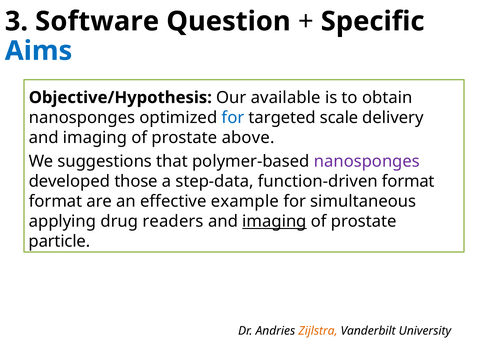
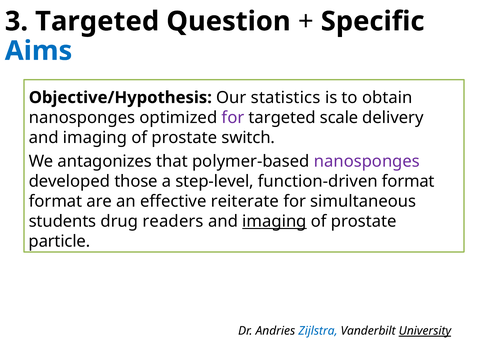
3 Software: Software -> Targeted
available: available -> statistics
for at (233, 118) colour: blue -> purple
above: above -> switch
suggestions: suggestions -> antagonizes
step-data: step-data -> step-level
example: example -> reiterate
applying: applying -> students
Zijlstra colour: orange -> blue
University underline: none -> present
